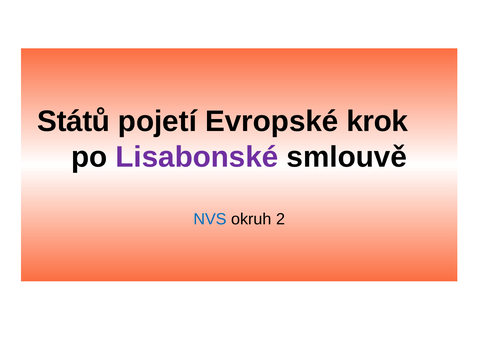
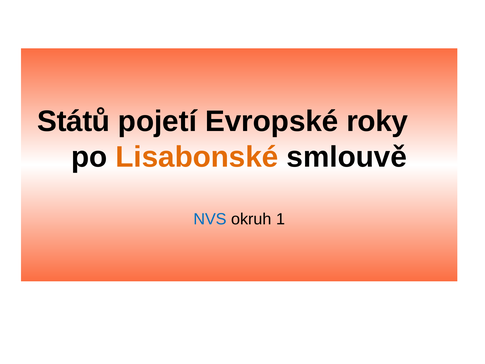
krok: krok -> roky
Lisabonské colour: purple -> orange
2: 2 -> 1
